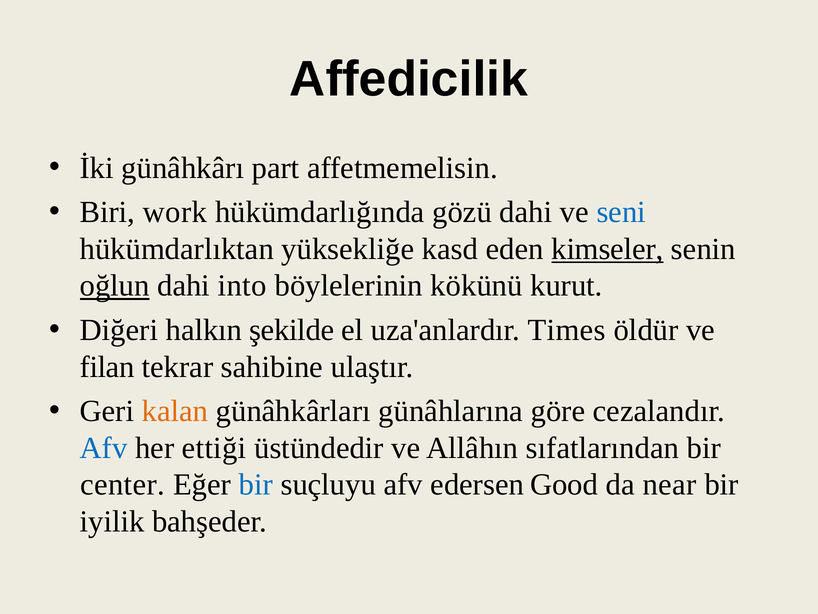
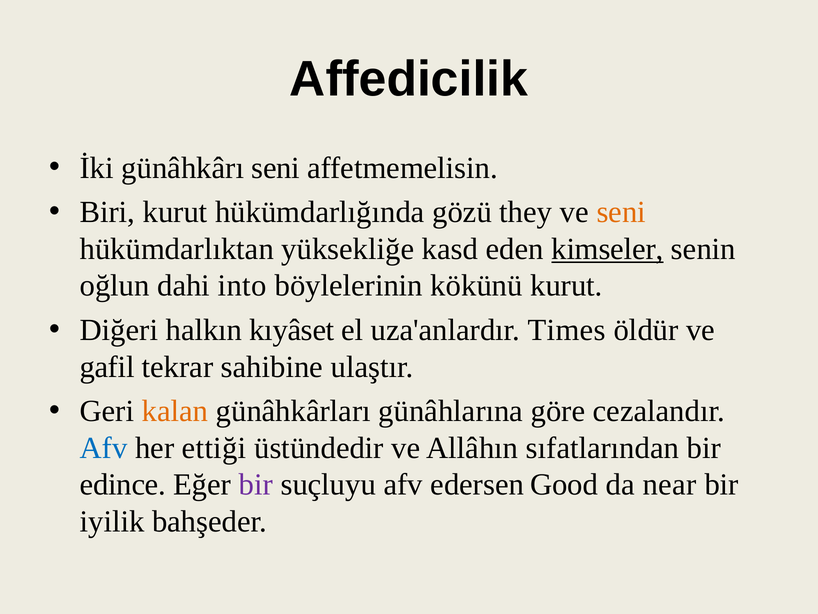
günâhkârı part: part -> seni
Biri work: work -> kurut
gözü dahi: dahi -> they
seni at (621, 212) colour: blue -> orange
oğlun underline: present -> none
şekilde: şekilde -> kıyâset
filan: filan -> gafil
center: center -> edince
bir at (256, 484) colour: blue -> purple
